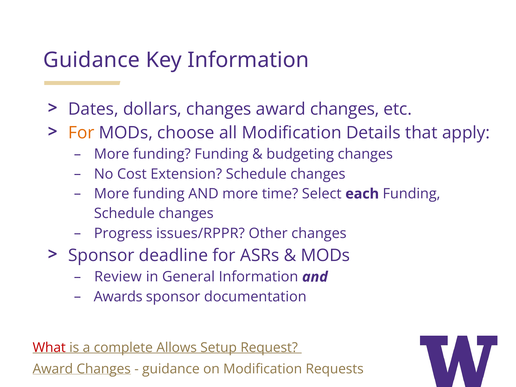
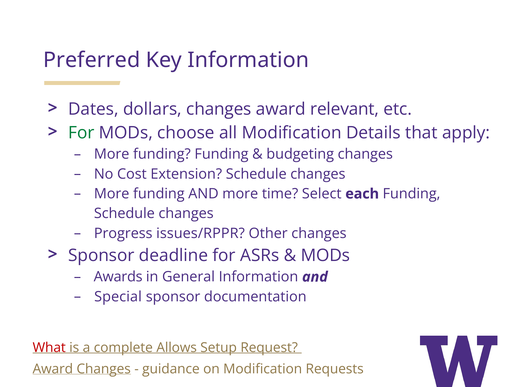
Guidance at (92, 60): Guidance -> Preferred
changes at (345, 109): changes -> relevant
For at (81, 133) colour: orange -> green
Review: Review -> Awards
Awards: Awards -> Special
